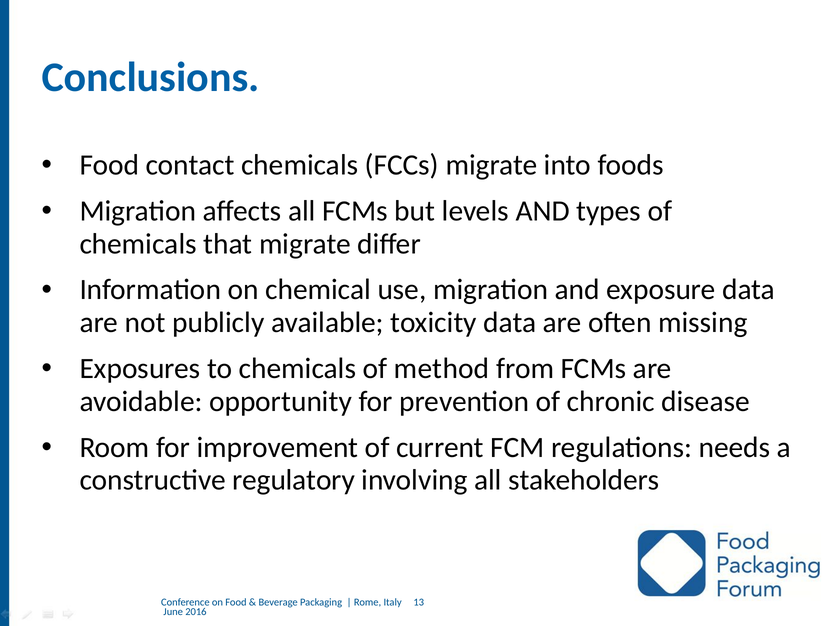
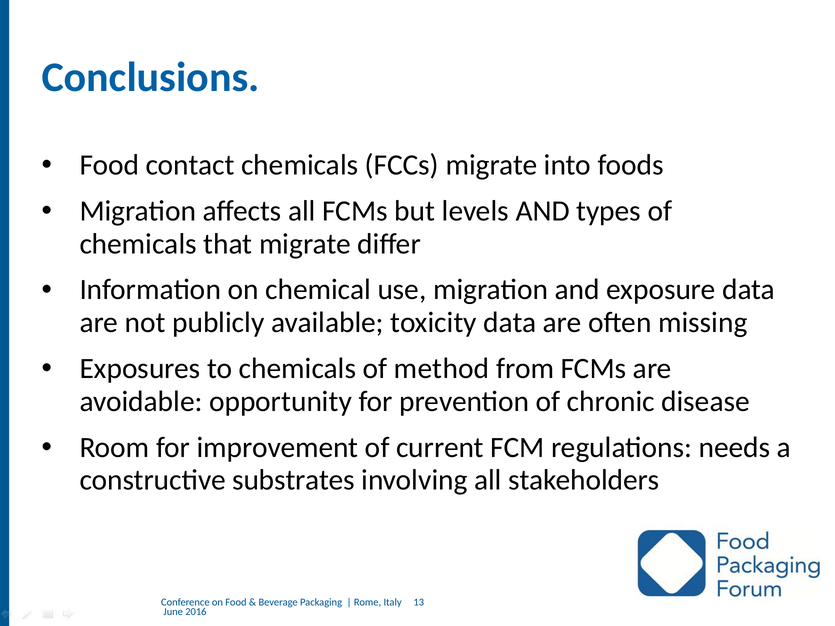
regulatory: regulatory -> substrates
